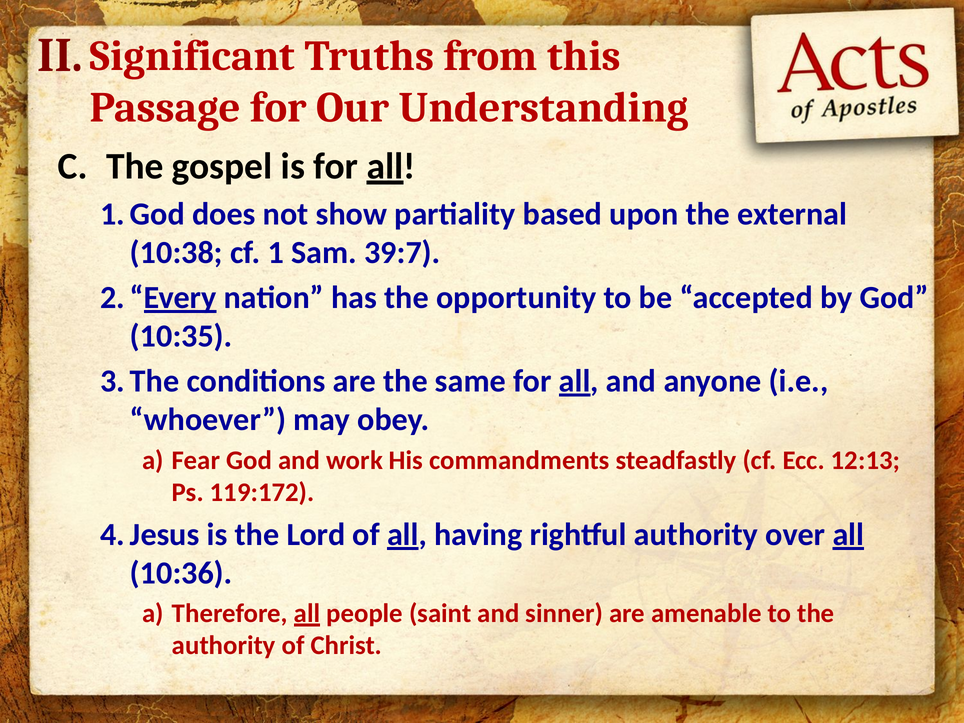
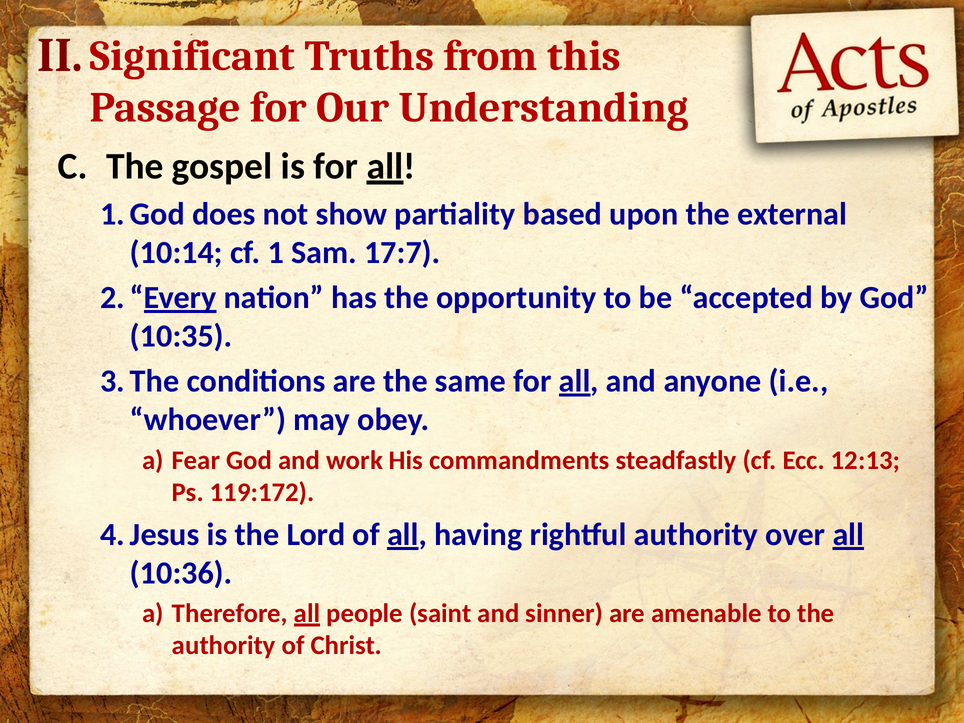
10:38: 10:38 -> 10:14
39:7: 39:7 -> 17:7
